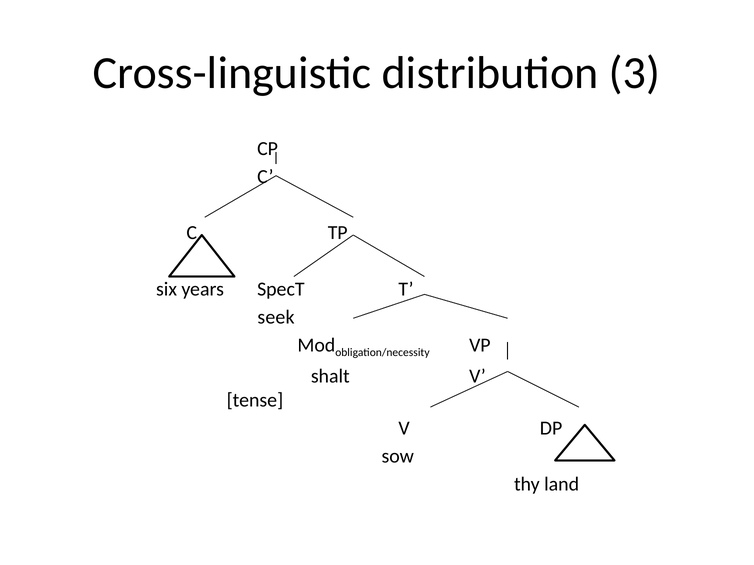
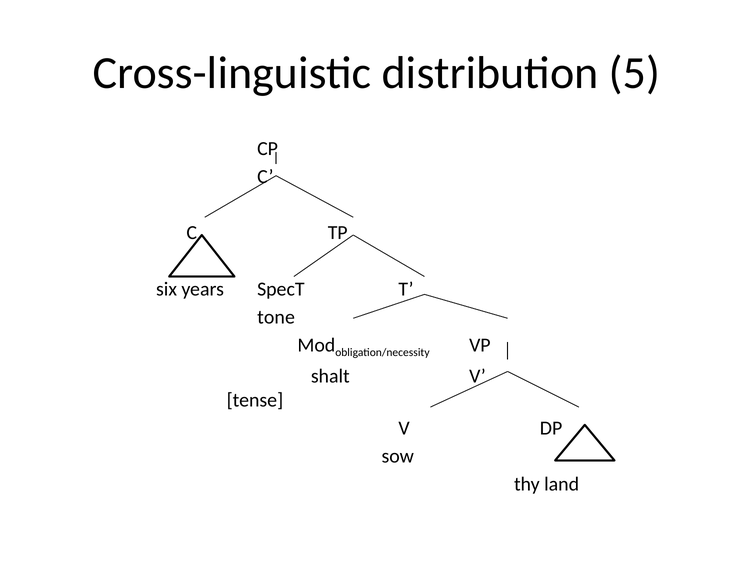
3: 3 -> 5
seek: seek -> tone
